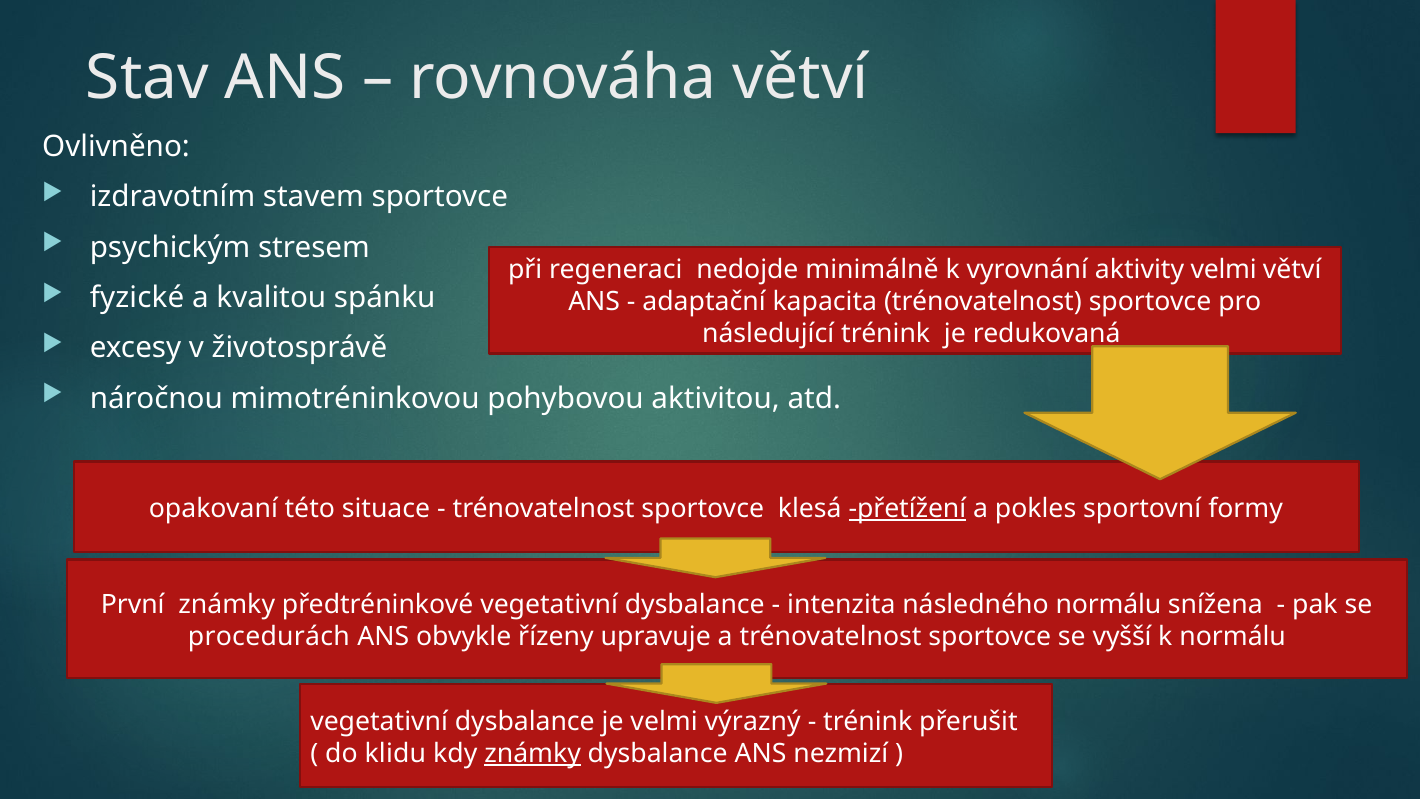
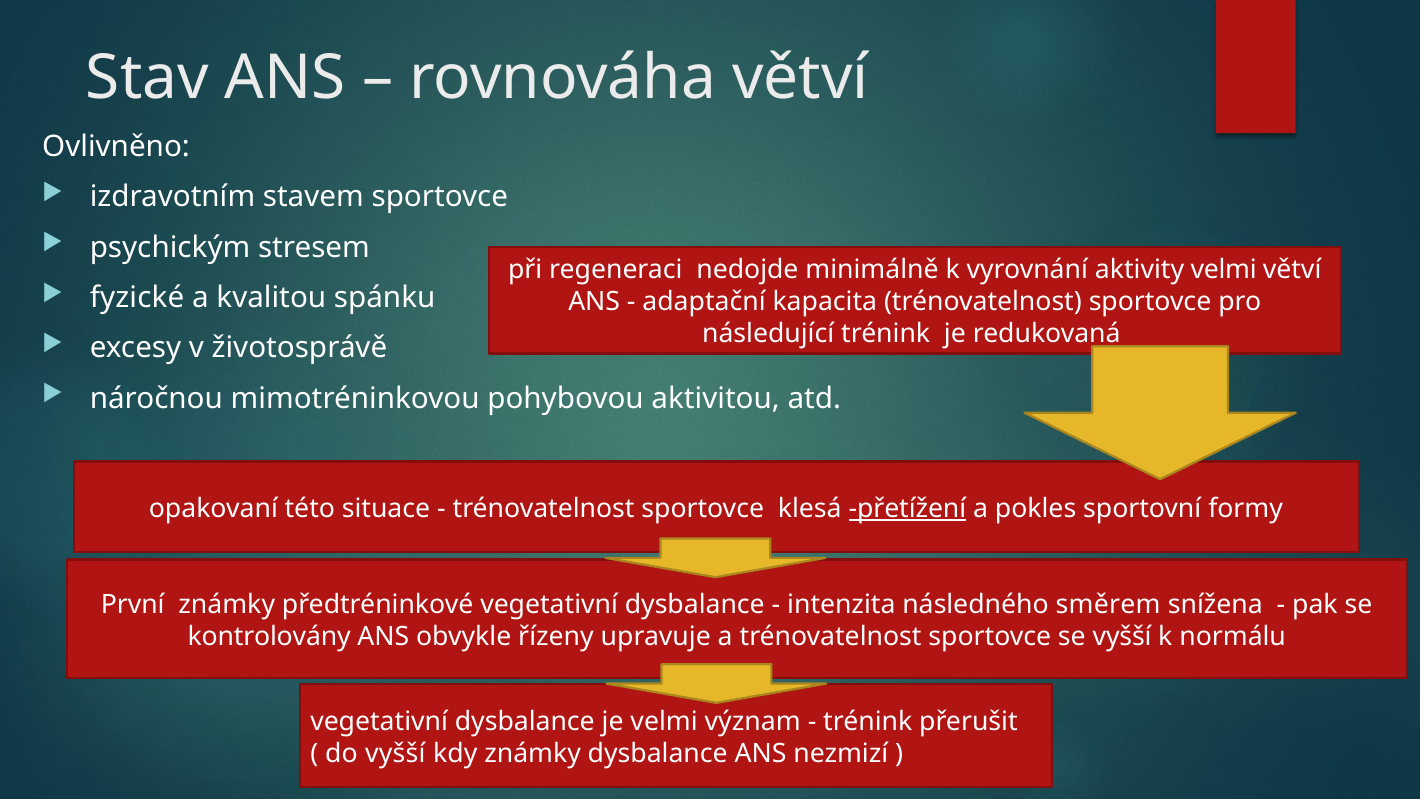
následného normálu: normálu -> směrem
procedurách: procedurách -> kontrolovány
výrazný: výrazný -> význam
do klidu: klidu -> vyšší
známky at (533, 753) underline: present -> none
